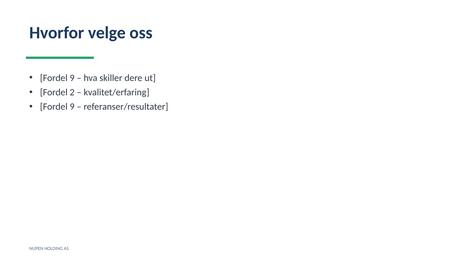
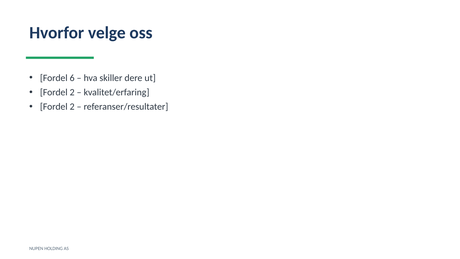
9 at (72, 78): 9 -> 6
9 at (72, 107): 9 -> 2
